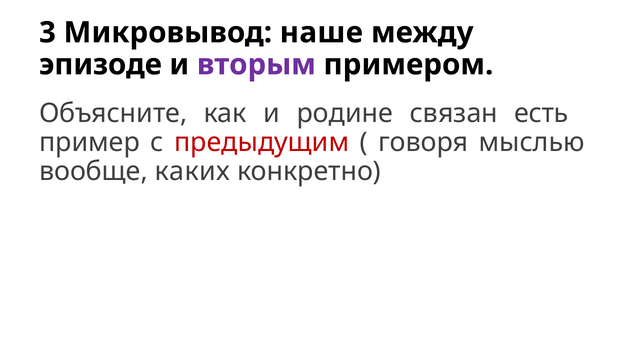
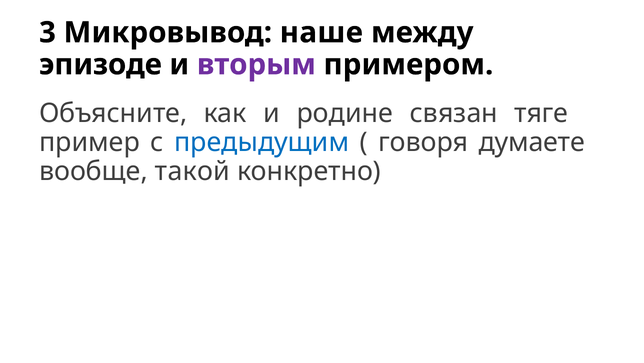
есть: есть -> тяге
предыдущим colour: red -> blue
мыслью: мыслью -> думаете
каких: каких -> такой
